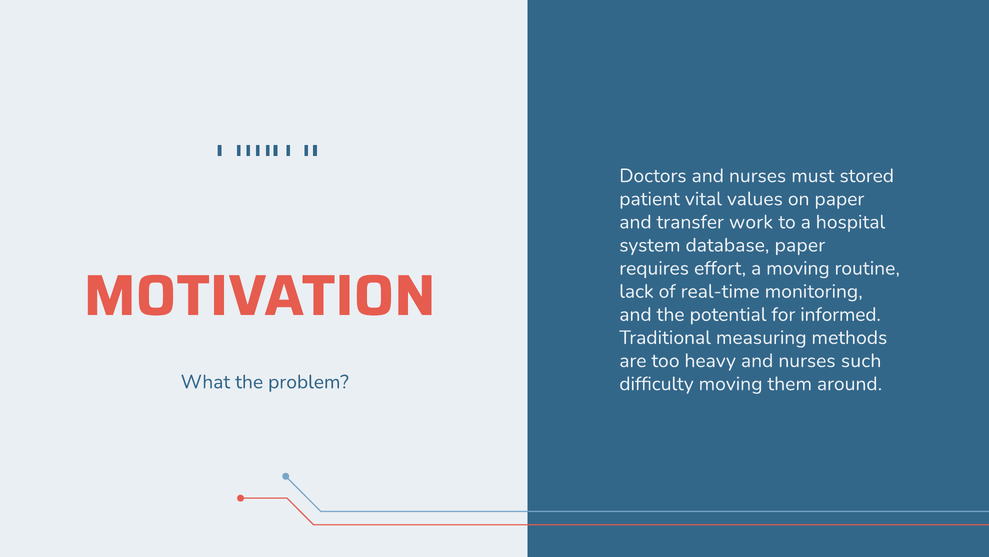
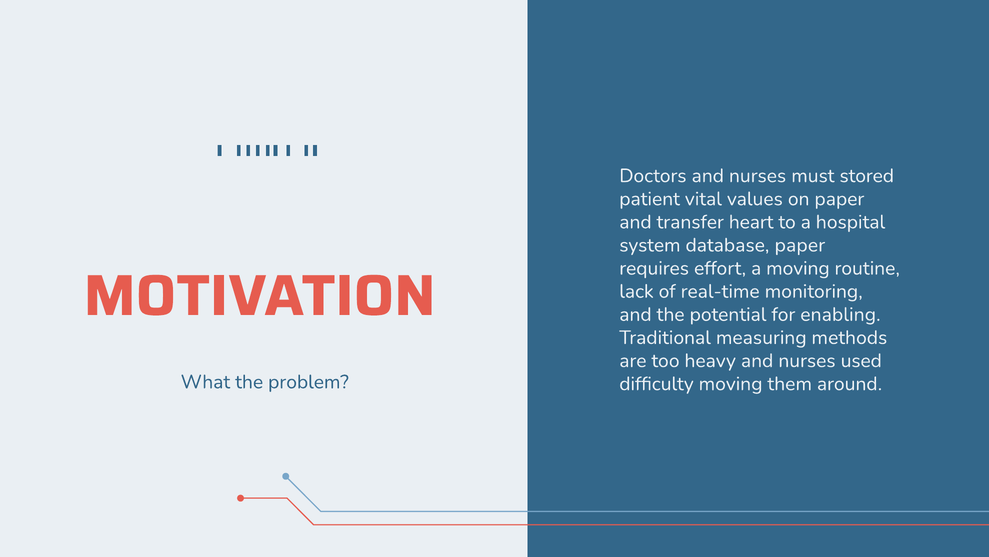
work: work -> heart
informed: informed -> enabling
such: such -> used
